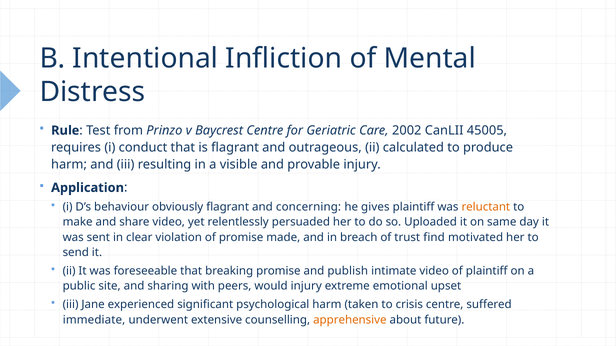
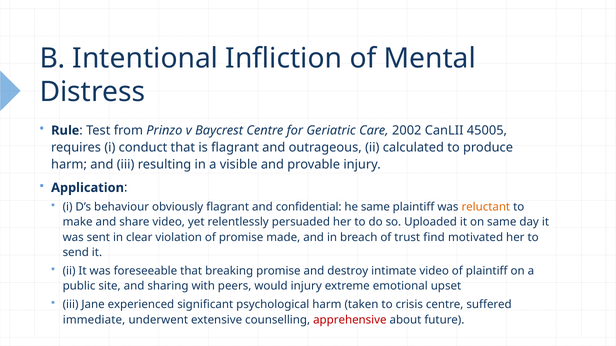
concerning: concerning -> confidential
he gives: gives -> same
publish: publish -> destroy
apprehensive colour: orange -> red
